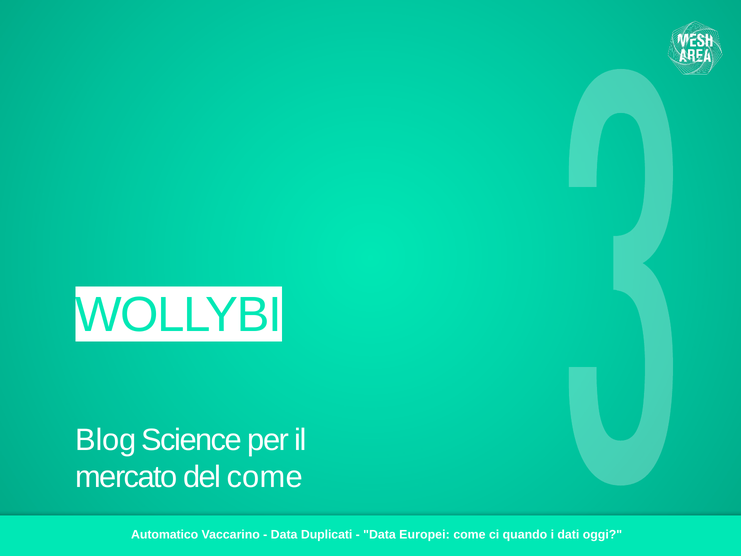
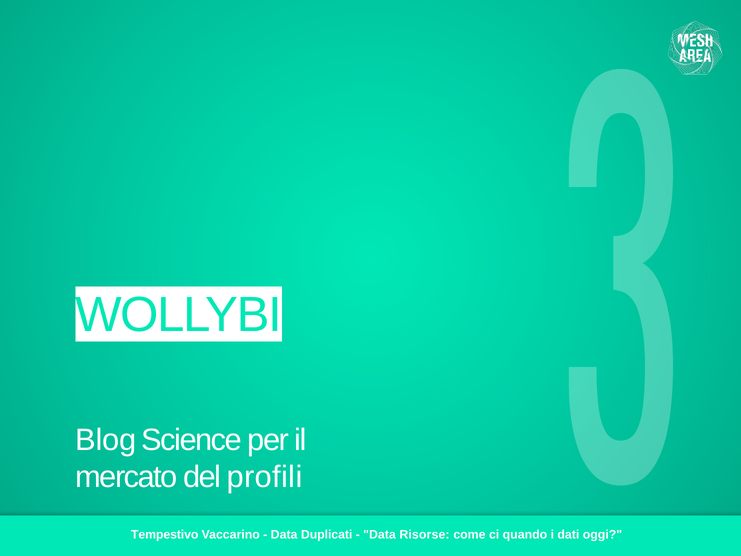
del come: come -> profili
Automatico: Automatico -> Tempestivo
Europei: Europei -> Risorse
